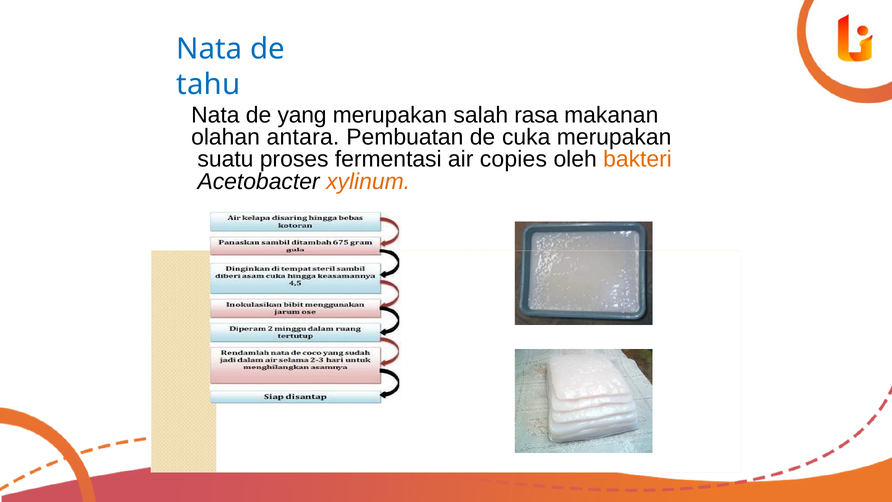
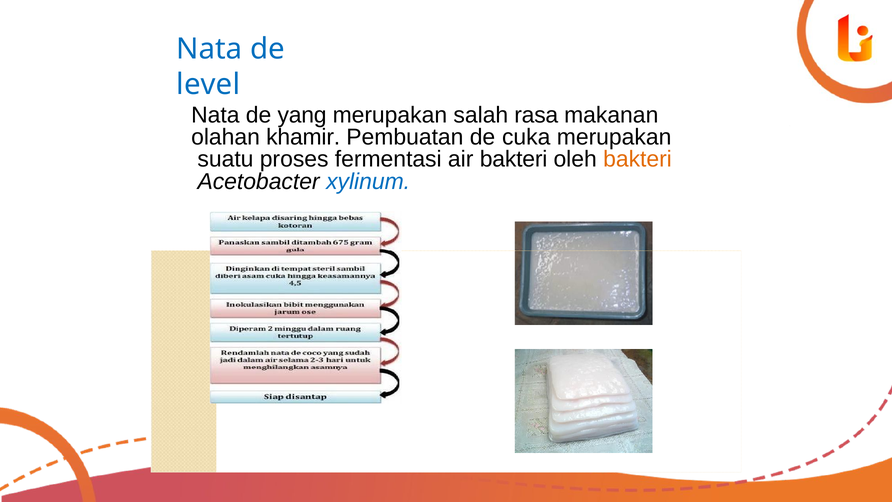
tahu: tahu -> level
antara: antara -> khamir
air copies: copies -> bakteri
xylinum colour: orange -> blue
